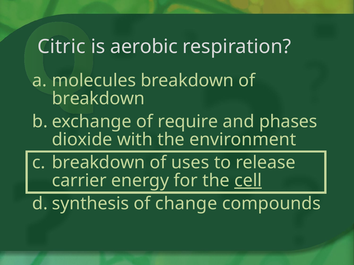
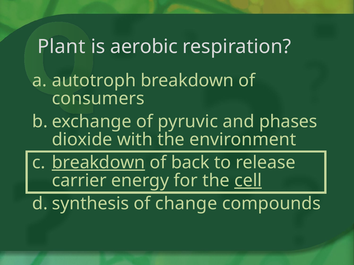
Citric: Citric -> Plant
molecules: molecules -> autotroph
breakdown at (98, 99): breakdown -> consumers
require: require -> pyruvic
breakdown at (99, 163) underline: none -> present
uses: uses -> back
